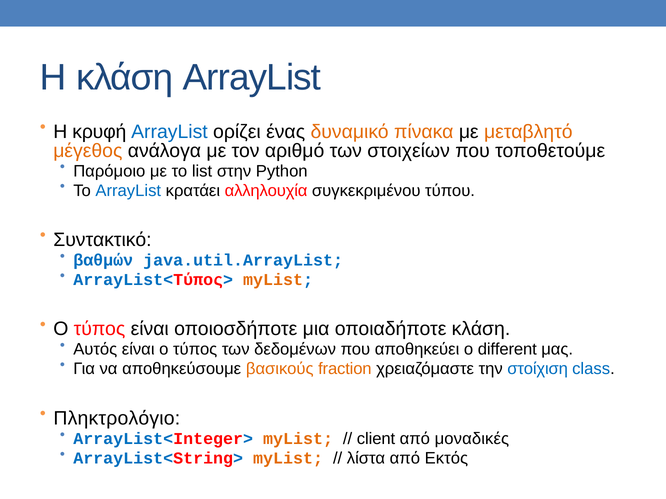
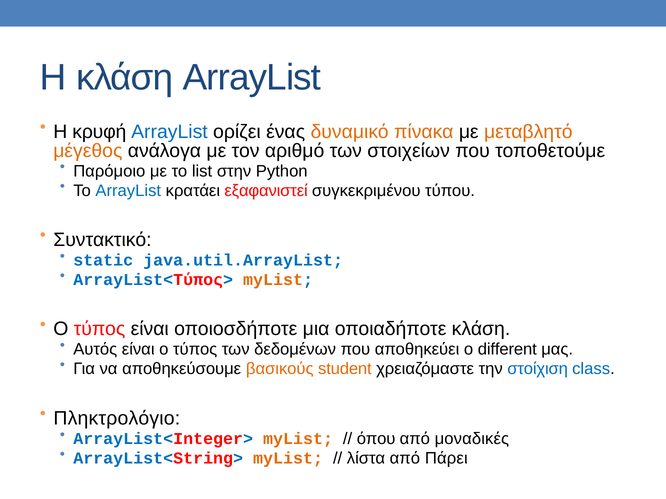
αλληλουχία: αλληλουχία -> εξαφανιστεί
βαθμών: βαθμών -> static
fraction: fraction -> student
client: client -> όπου
Εκτός: Εκτός -> Πάρει
